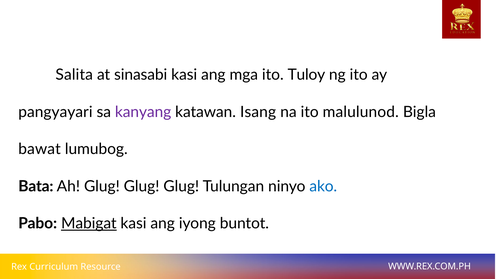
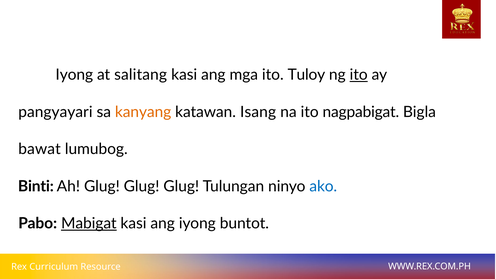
Salita at (74, 75): Salita -> Iyong
sinasabi: sinasabi -> salitang
ito at (359, 75) underline: none -> present
kanyang colour: purple -> orange
malulunod: malulunod -> nagpabigat
Bata: Bata -> Binti
